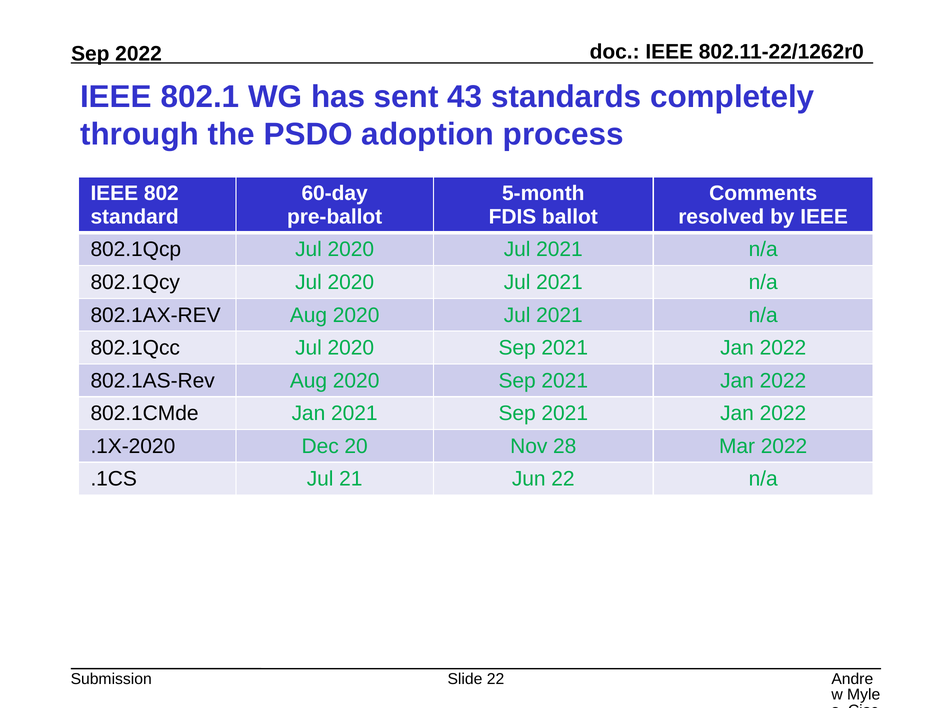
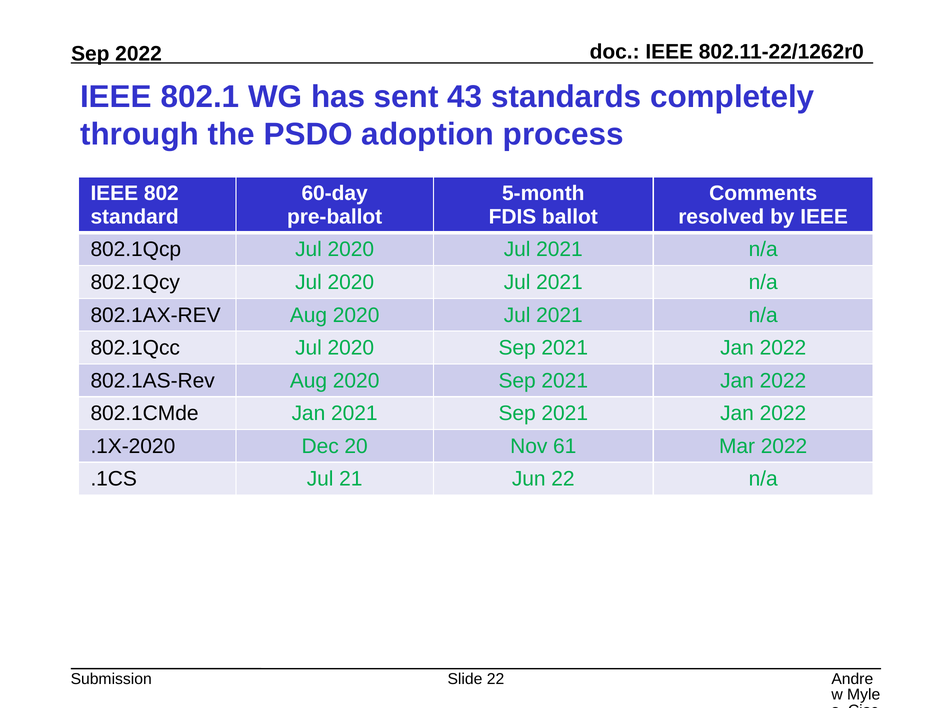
28: 28 -> 61
